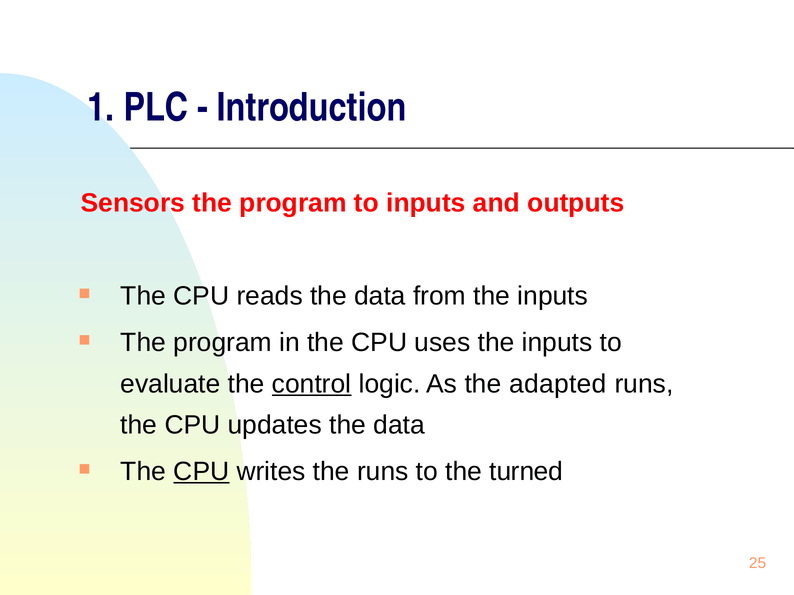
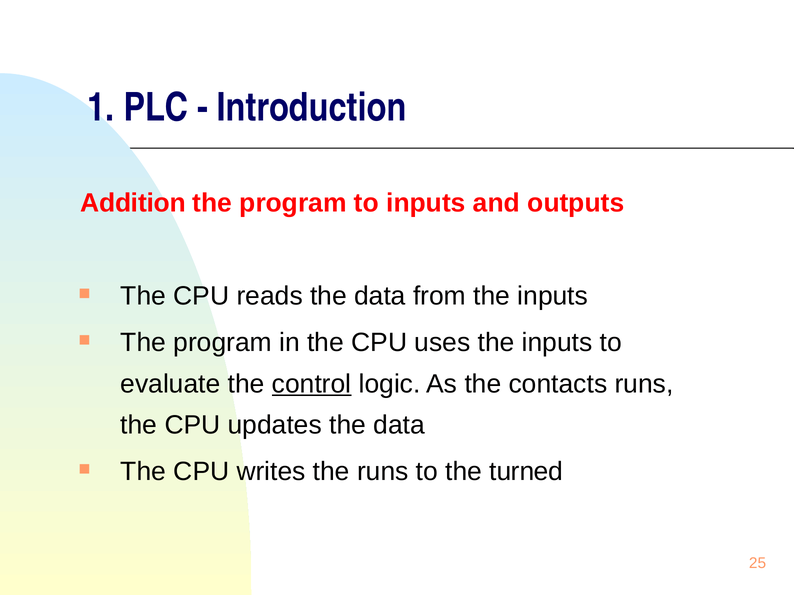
Sensors: Sensors -> Addition
adapted: adapted -> contacts
CPU at (201, 472) underline: present -> none
